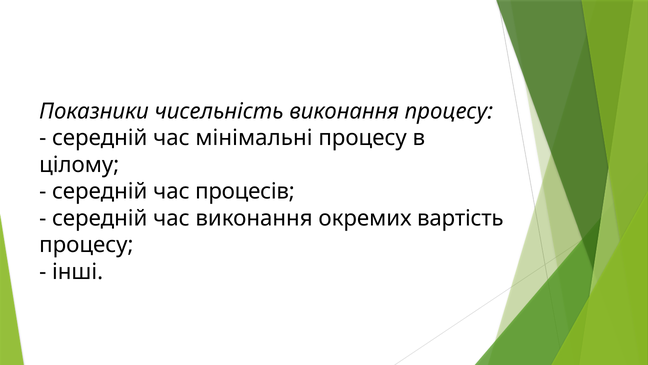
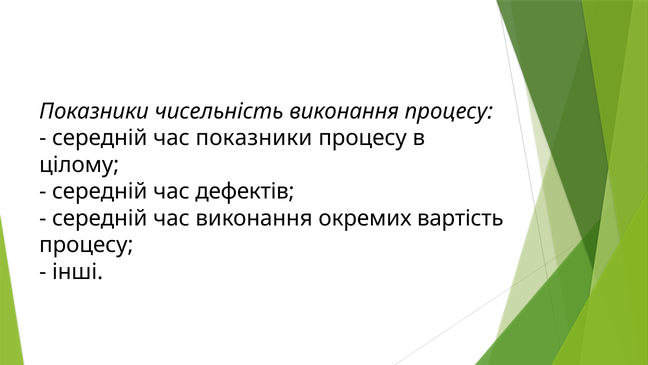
час мінімальні: мінімальні -> показники
процесів: процесів -> дефектів
